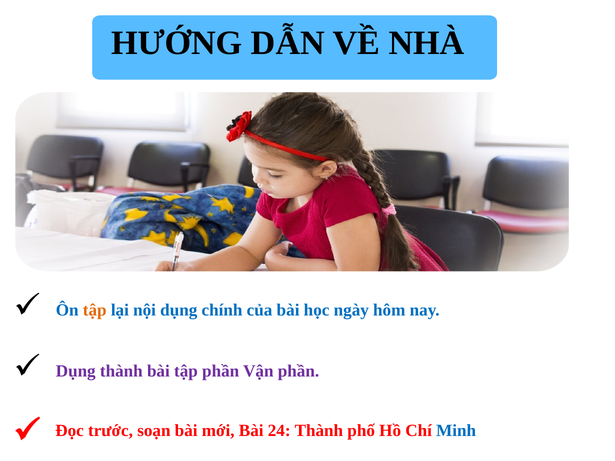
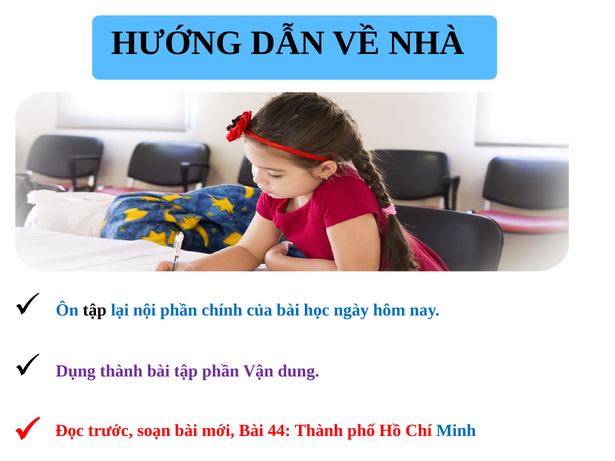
tập at (95, 310) colour: orange -> black
nội dụng: dụng -> phần
Vận phần: phần -> dung
24: 24 -> 44
